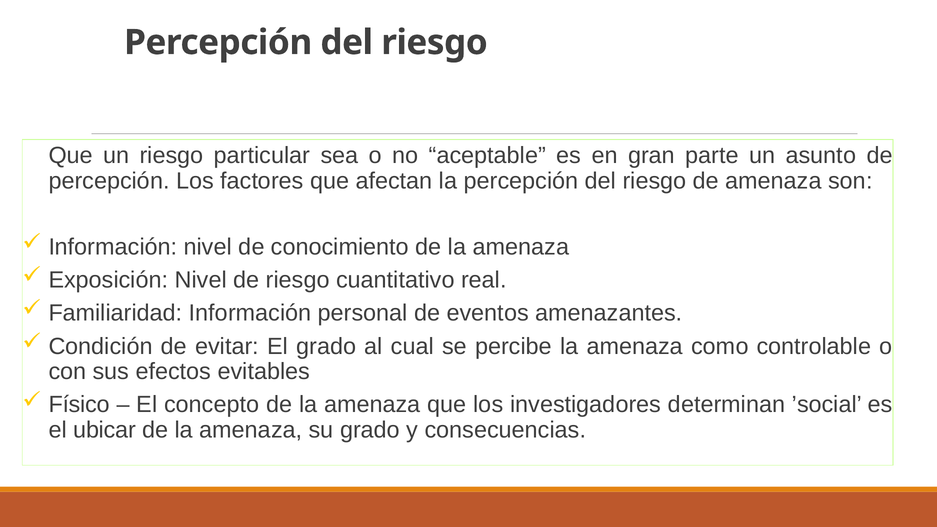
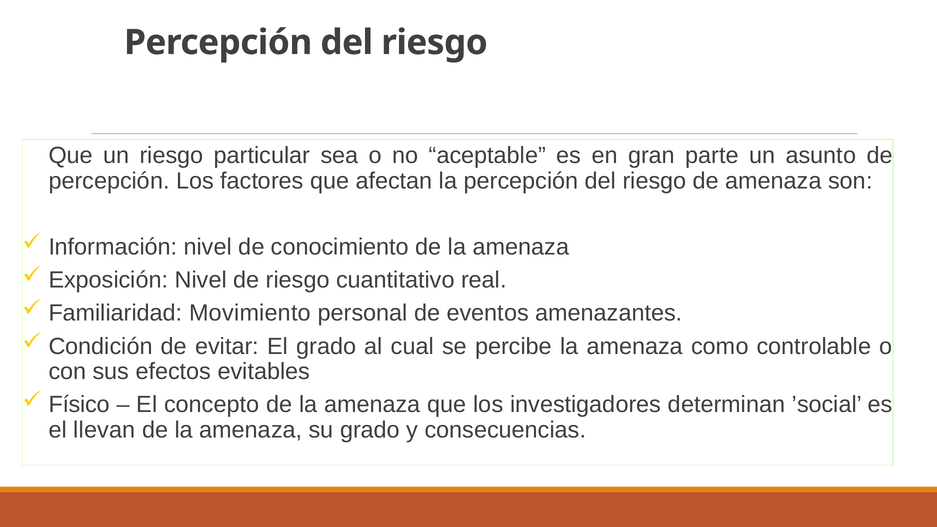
Familiaridad Información: Información -> Movimiento
ubicar: ubicar -> llevan
